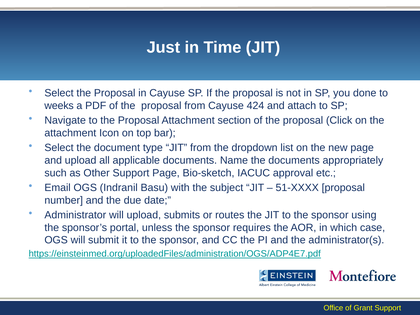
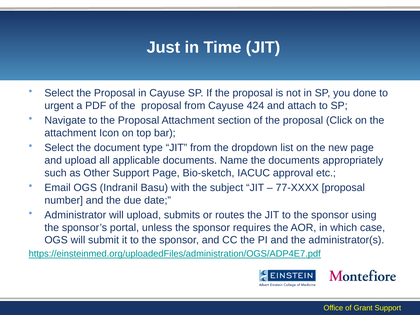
weeks: weeks -> urgent
51-XXXX: 51-XXXX -> 77-XXXX
